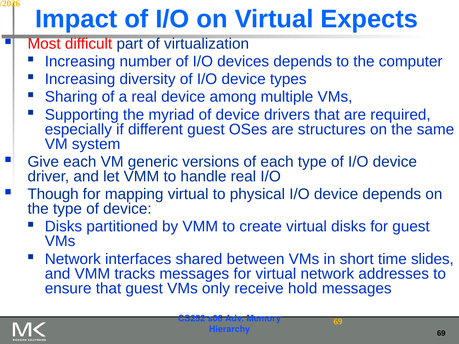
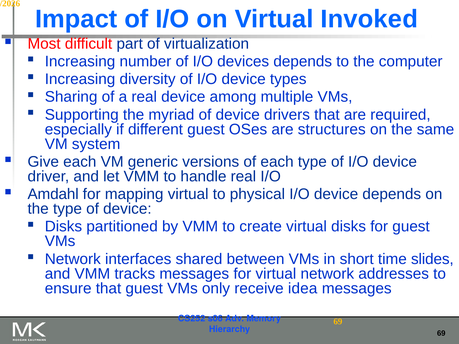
Expects: Expects -> Invoked
Though: Though -> Amdahl
hold: hold -> idea
